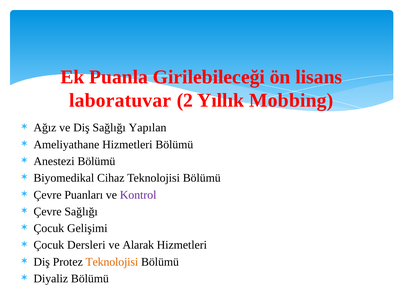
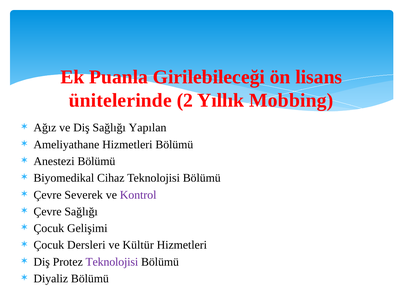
laboratuvar: laboratuvar -> ünitelerinde
Puanları: Puanları -> Severek
Alarak: Alarak -> Kültür
Teknolojisi at (112, 262) colour: orange -> purple
